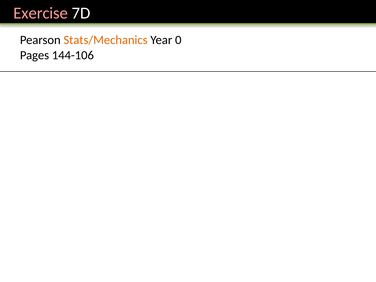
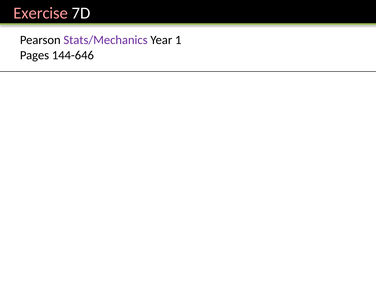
Stats/Mechanics colour: orange -> purple
0: 0 -> 1
144-106: 144-106 -> 144-646
